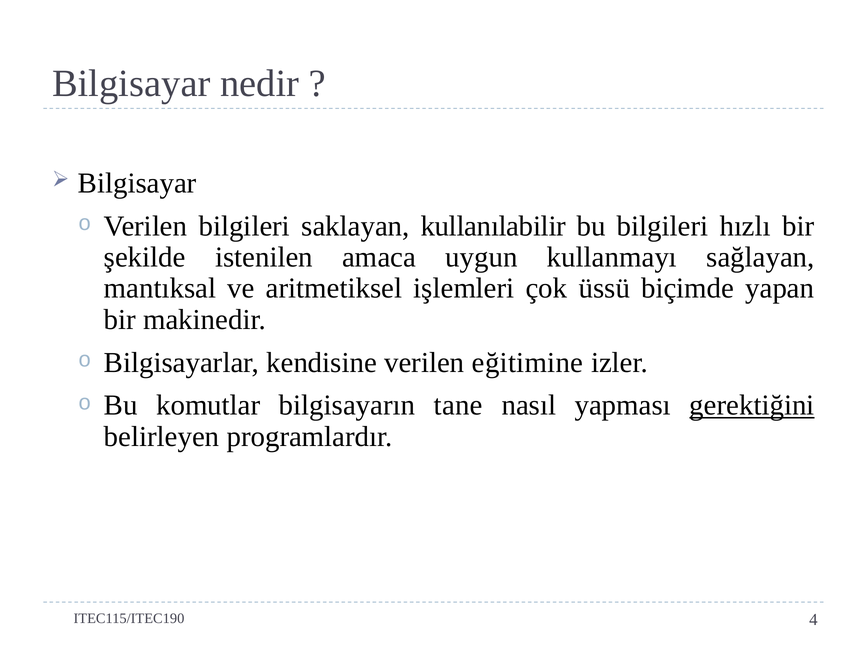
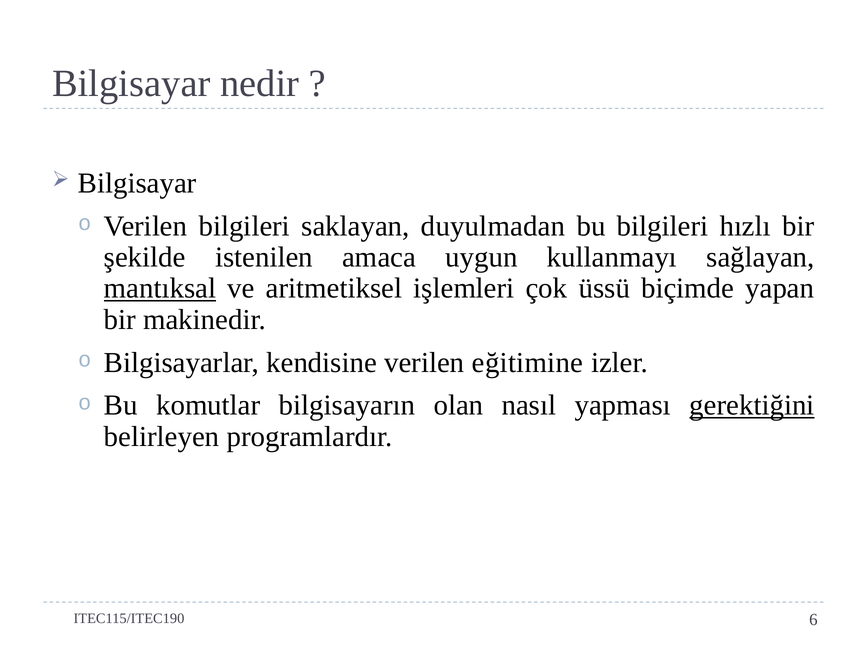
kullanılabilir: kullanılabilir -> duyulmadan
mantıksal underline: none -> present
tane: tane -> olan
4: 4 -> 6
